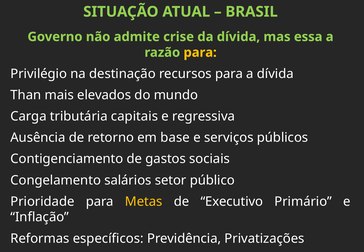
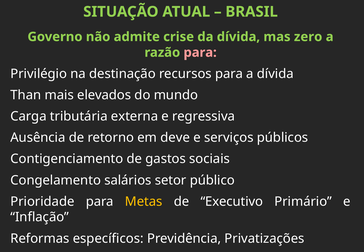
essa: essa -> zero
para at (200, 52) colour: yellow -> pink
tributária capitais: capitais -> externa
base: base -> deve
